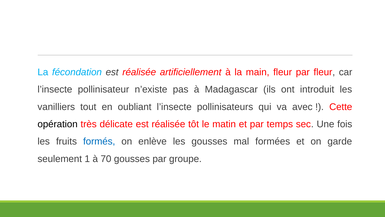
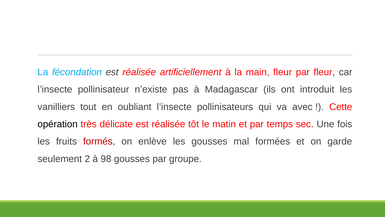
formés colour: blue -> red
1: 1 -> 2
70: 70 -> 98
